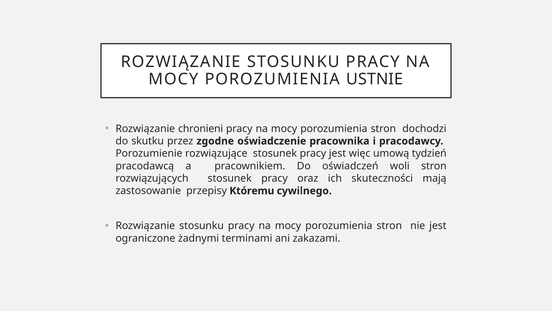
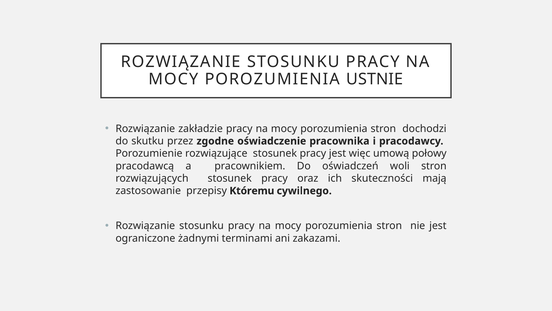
chronieni: chronieni -> zakładzie
tydzień: tydzień -> połowy
